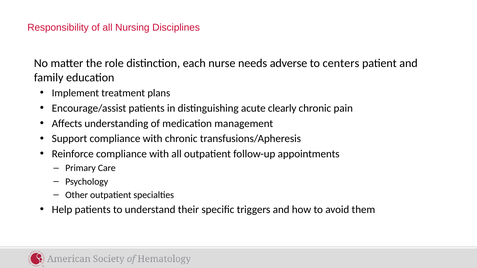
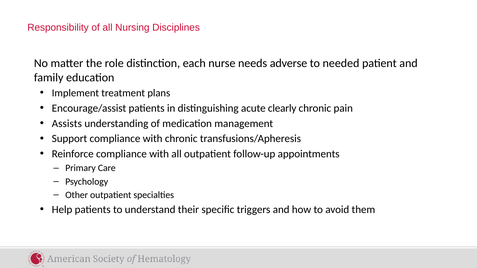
centers: centers -> needed
Affects: Affects -> Assists
